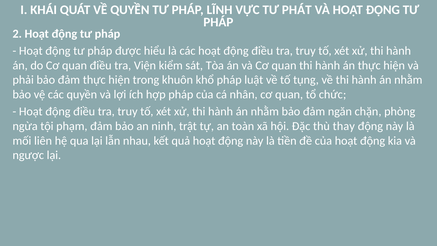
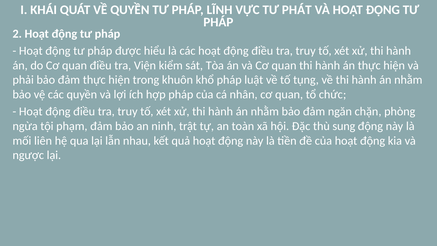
thay: thay -> sung
